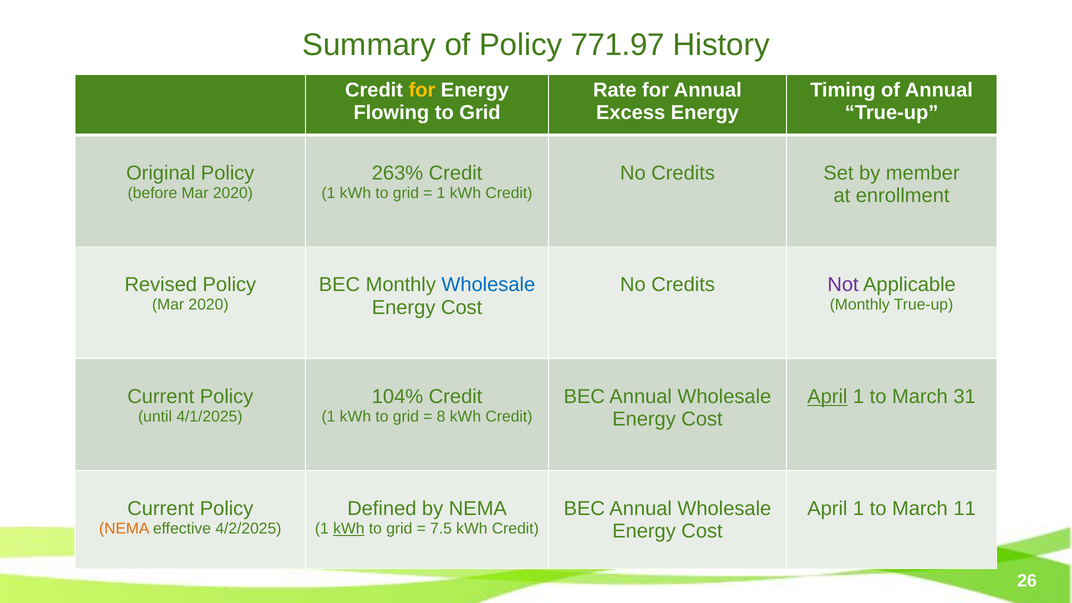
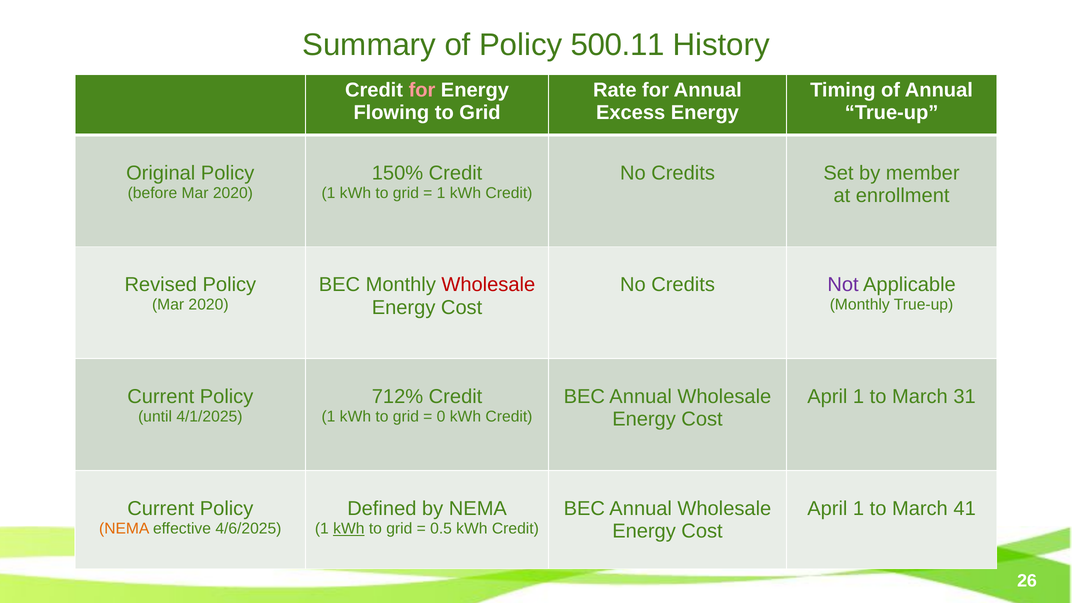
771.97: 771.97 -> 500.11
for at (422, 90) colour: yellow -> pink
263%: 263% -> 150%
Wholesale at (488, 285) colour: blue -> red
104%: 104% -> 712%
April at (827, 397) underline: present -> none
8: 8 -> 0
11: 11 -> 41
4/2/2025: 4/2/2025 -> 4/6/2025
7.5: 7.5 -> 0.5
